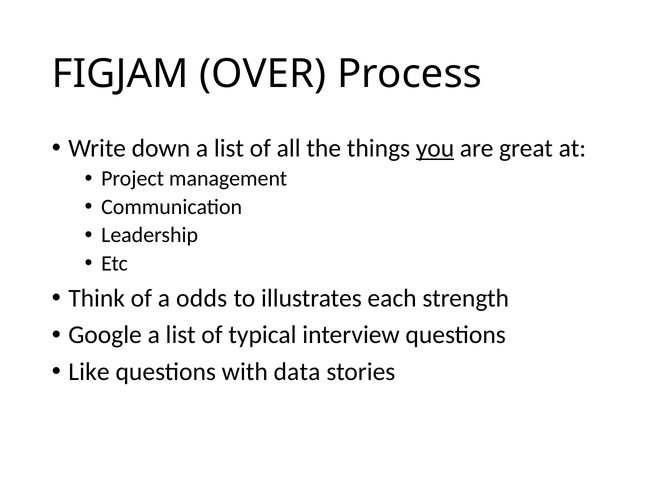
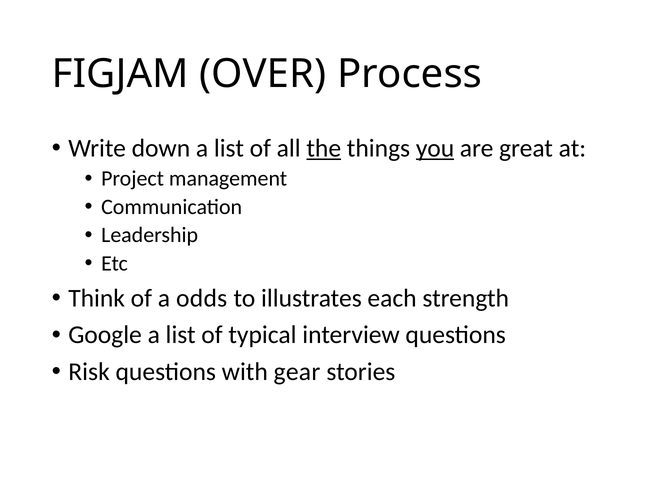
the underline: none -> present
Like: Like -> Risk
data: data -> gear
